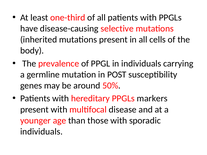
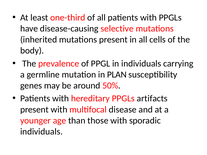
POST: POST -> PLAN
markers: markers -> artifacts
